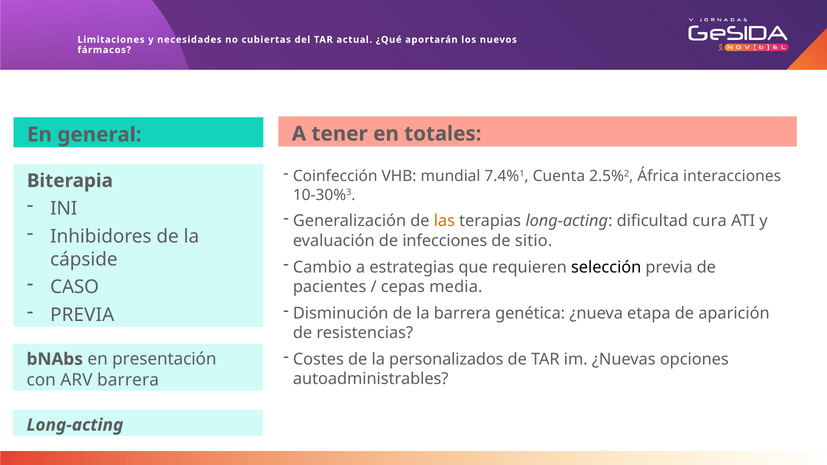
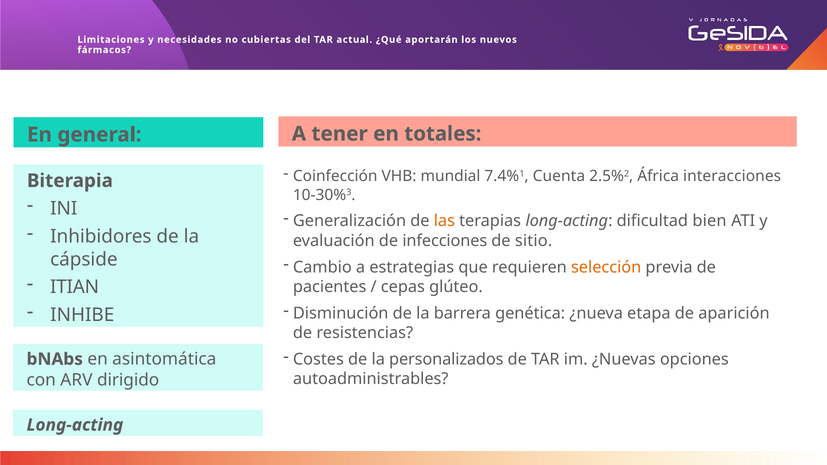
cura: cura -> bien
selección colour: black -> orange
CASO: CASO -> ITIAN
media: media -> glúteo
PREVIA at (82, 315): PREVIA -> INHIBE
presentación: presentación -> asintomática
ARV barrera: barrera -> dirigido
